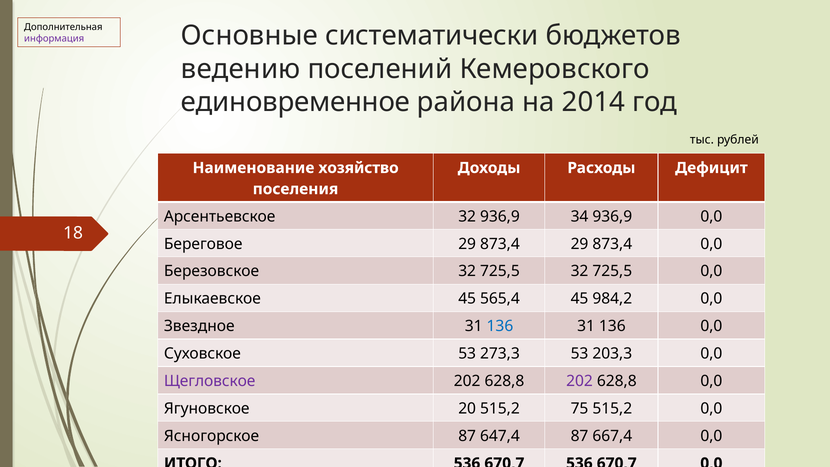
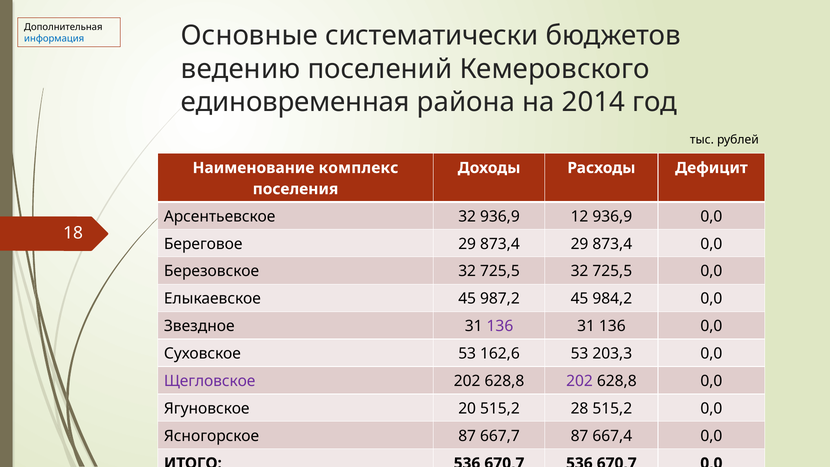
информация colour: purple -> blue
единовременное: единовременное -> единовременная
хозяйство: хозяйство -> комплекс
34: 34 -> 12
565,4: 565,4 -> 987,2
136 at (500, 326) colour: blue -> purple
273,3: 273,3 -> 162,6
75: 75 -> 28
647,4: 647,4 -> 667,7
